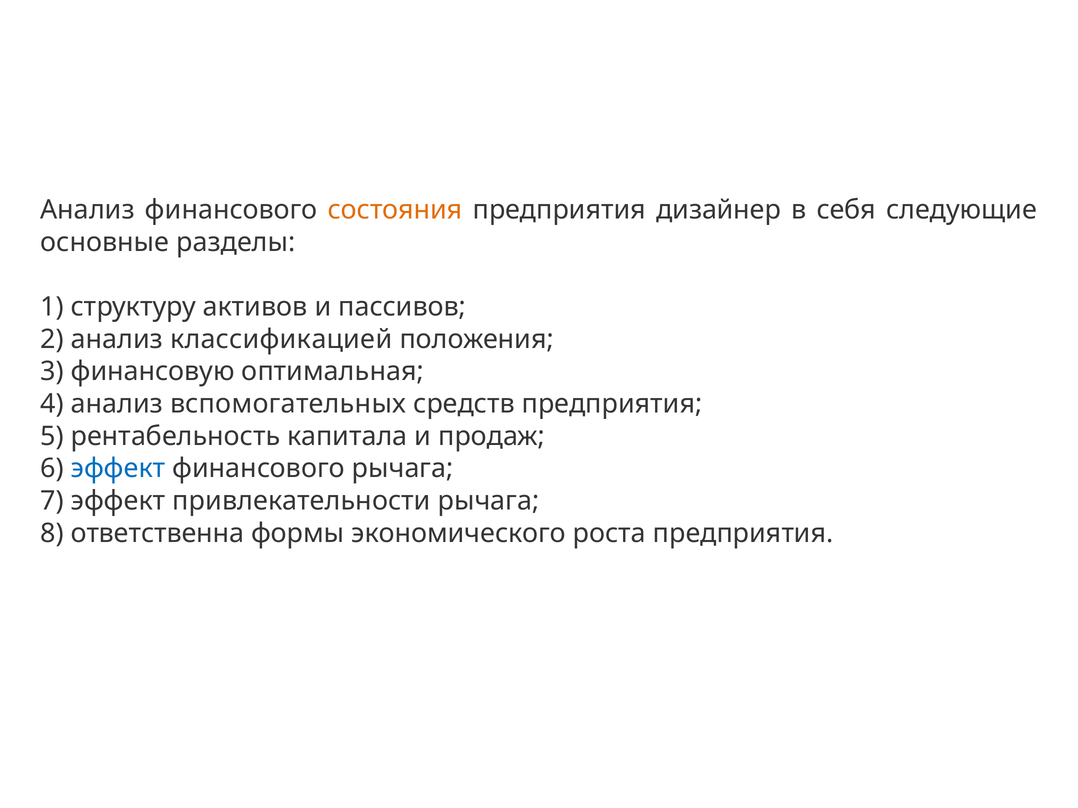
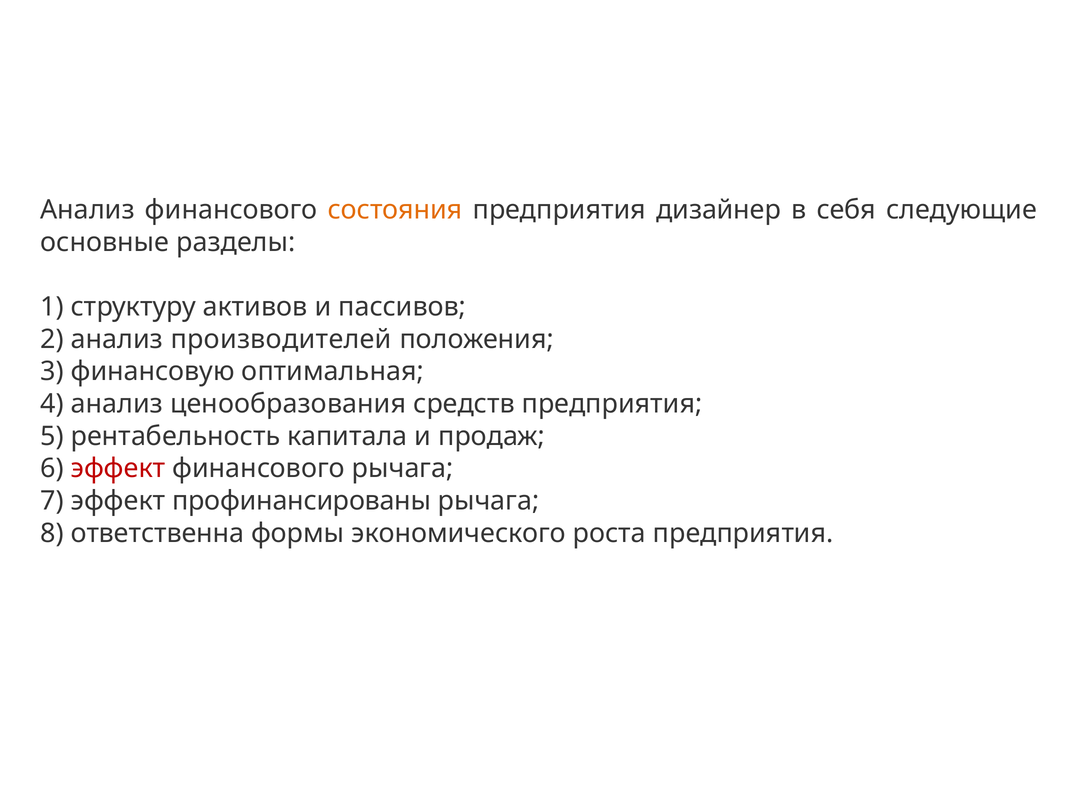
классификацией: классификацией -> производителей
вспомогательных: вспомогательных -> ценообразования
эффект at (118, 469) colour: blue -> red
привлекательности: привлекательности -> профинансированы
